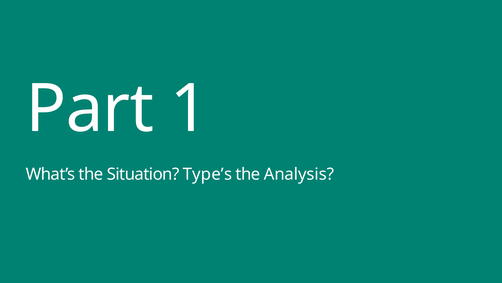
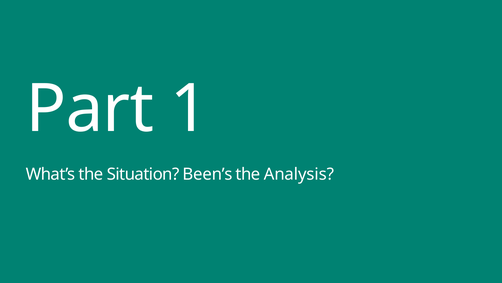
Type’s: Type’s -> Been’s
